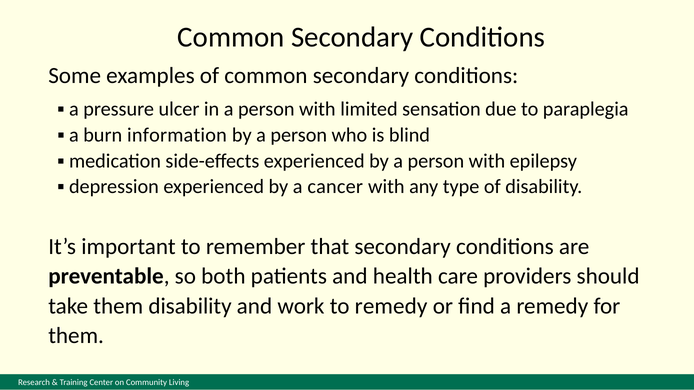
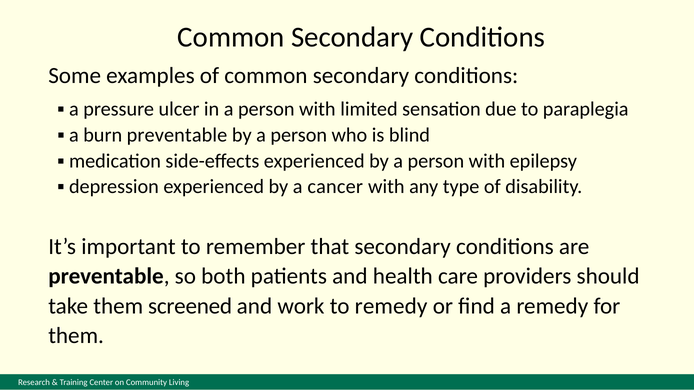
burn information: information -> preventable
them disability: disability -> screened
